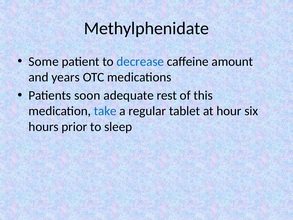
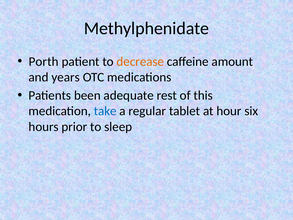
Some: Some -> Porth
decrease colour: blue -> orange
soon: soon -> been
